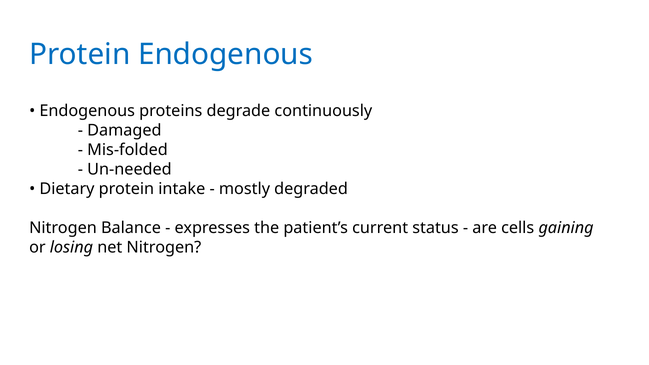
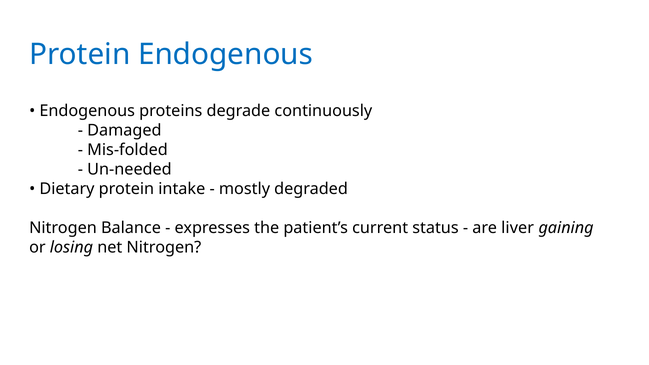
cells: cells -> liver
